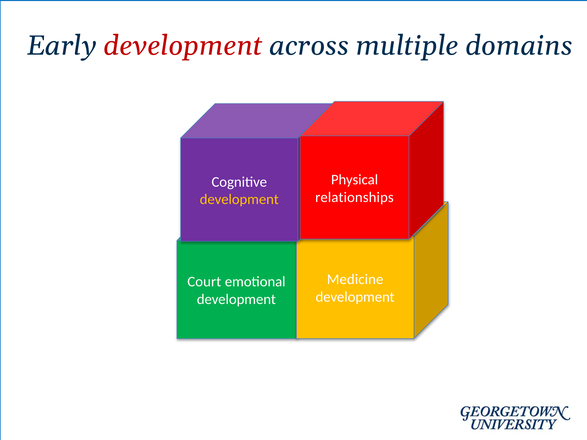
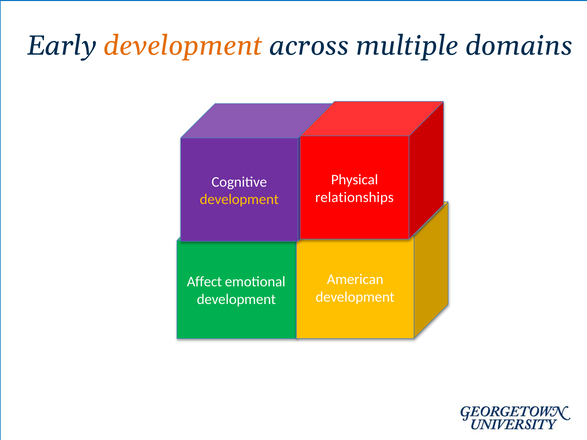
development at (183, 46) colour: red -> orange
Medicine: Medicine -> American
Court: Court -> Affect
